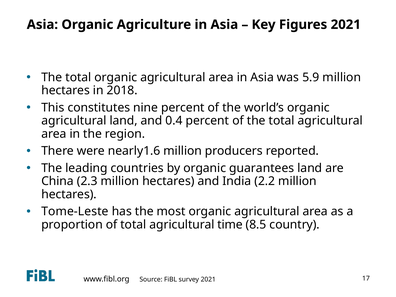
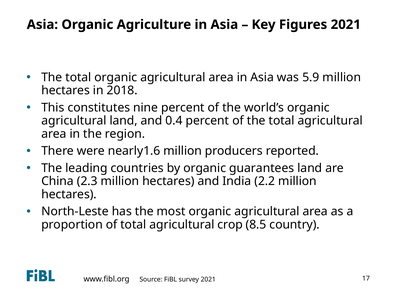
Tome-Leste: Tome-Leste -> North-Leste
time: time -> crop
